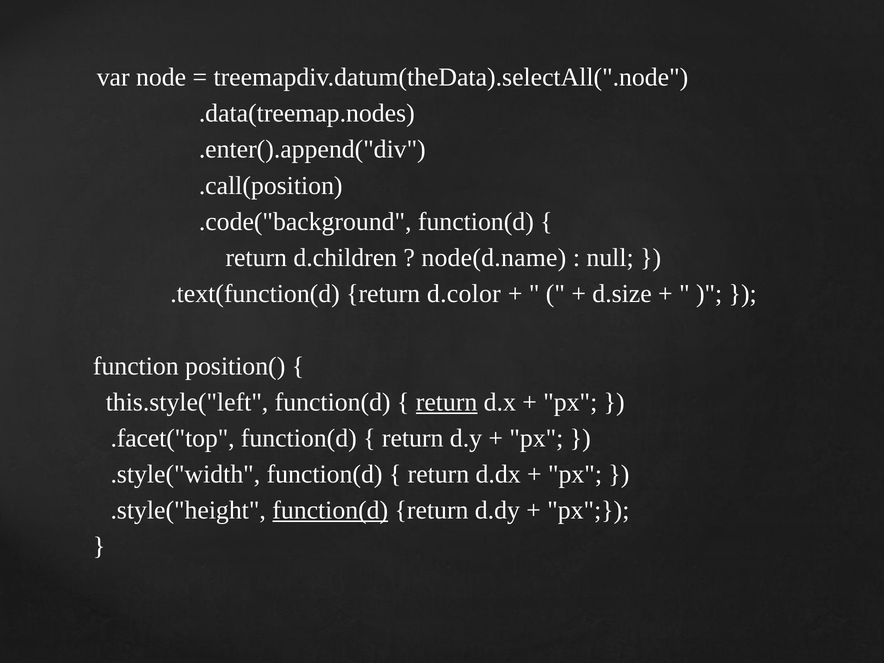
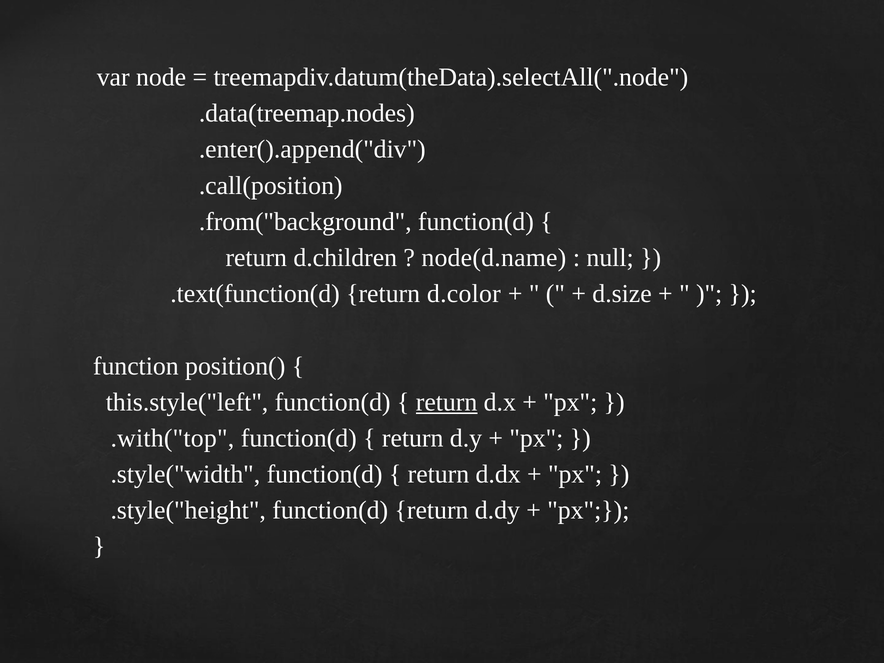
.code("background: .code("background -> .from("background
.facet("top: .facet("top -> .with("top
function(d at (330, 510) underline: present -> none
